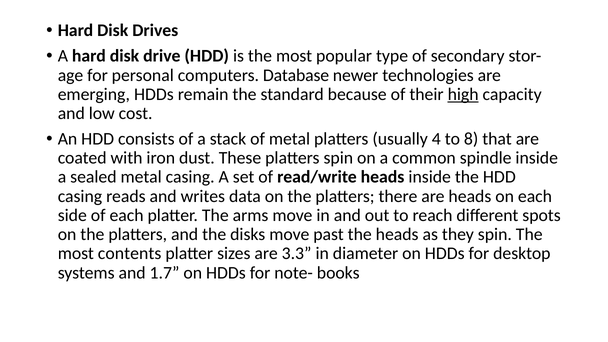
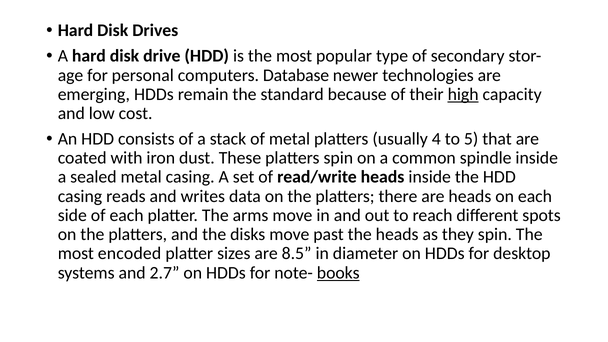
8: 8 -> 5
contents: contents -> encoded
3.3: 3.3 -> 8.5
1.7: 1.7 -> 2.7
books underline: none -> present
